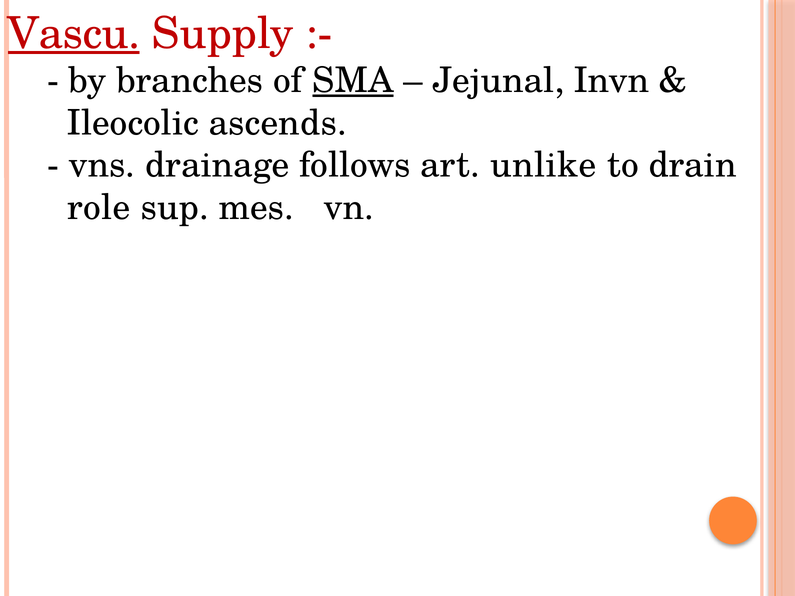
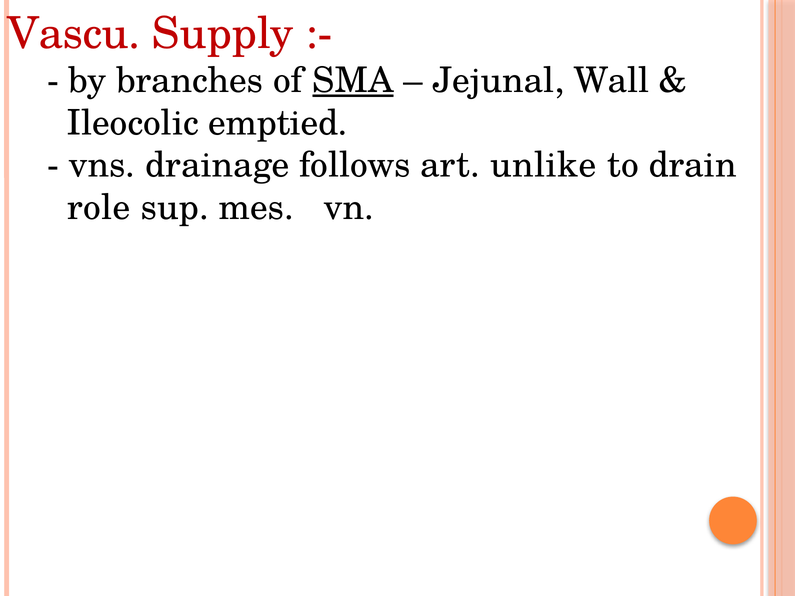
Vascu underline: present -> none
Invn: Invn -> Wall
ascends: ascends -> emptied
